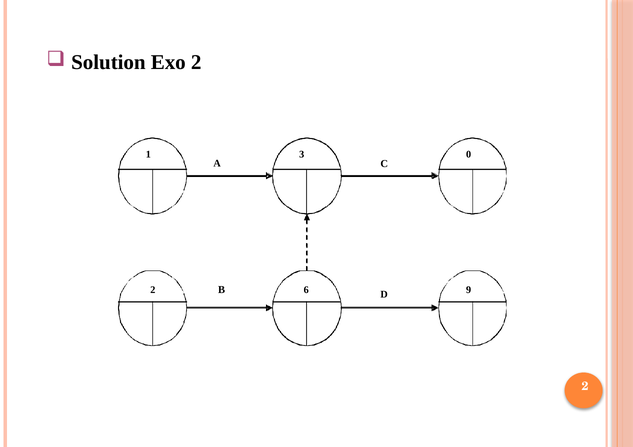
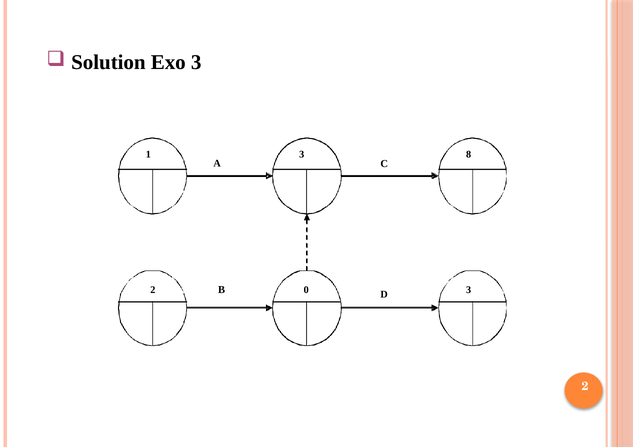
Exo 2: 2 -> 3
0: 0 -> 8
6: 6 -> 0
D 9: 9 -> 3
